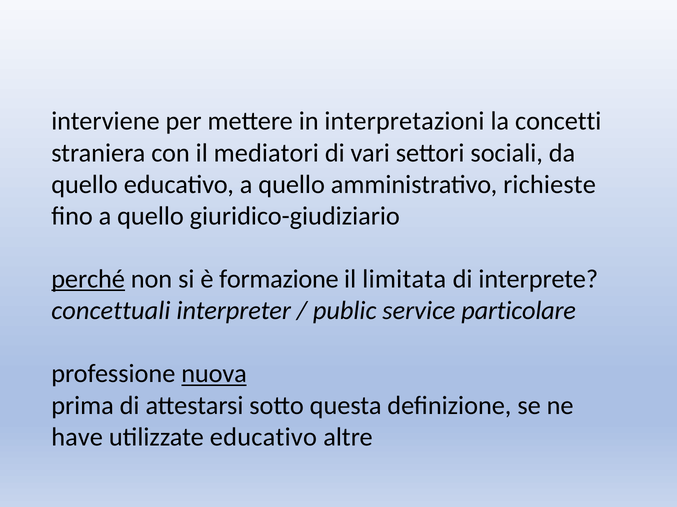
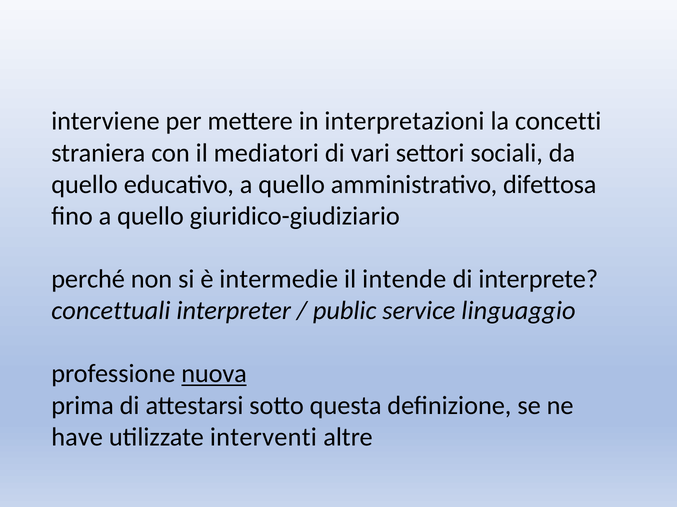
richieste: richieste -> difettosa
perché underline: present -> none
formazione: formazione -> intermedie
limitata: limitata -> intende
particolare: particolare -> linguaggio
utilizzate educativo: educativo -> interventi
